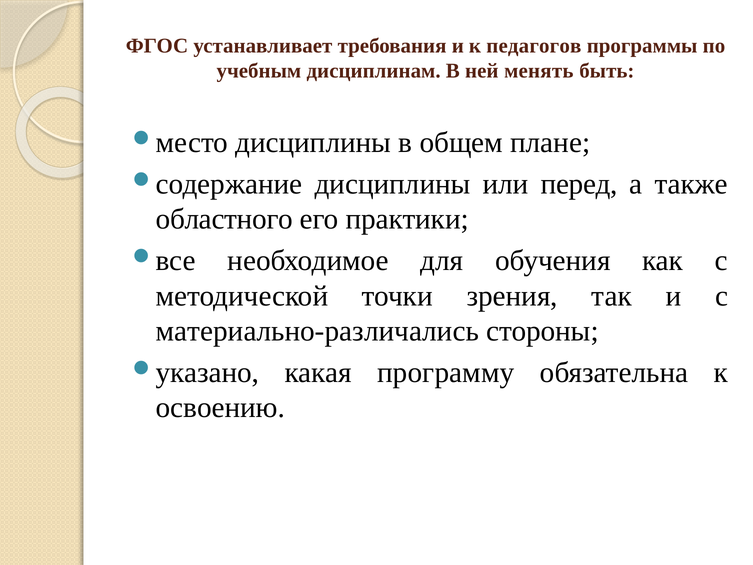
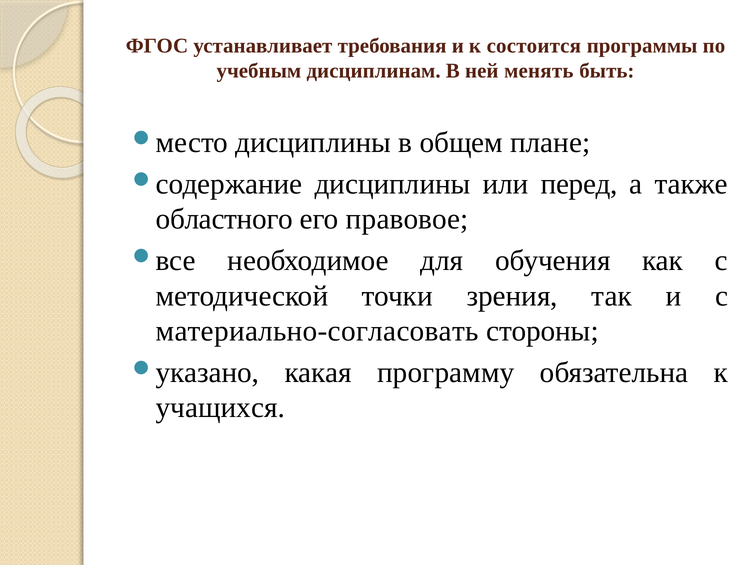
педагогов: педагогов -> состоится
практики: практики -> правовое
материально-различались: материально-различались -> материально-согласовать
освоению: освоению -> учащихся
